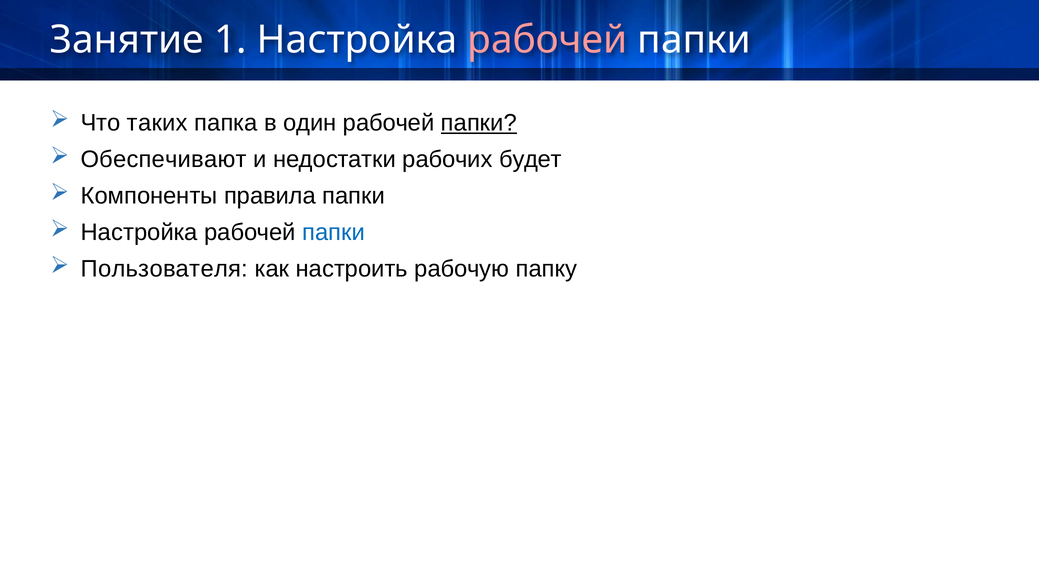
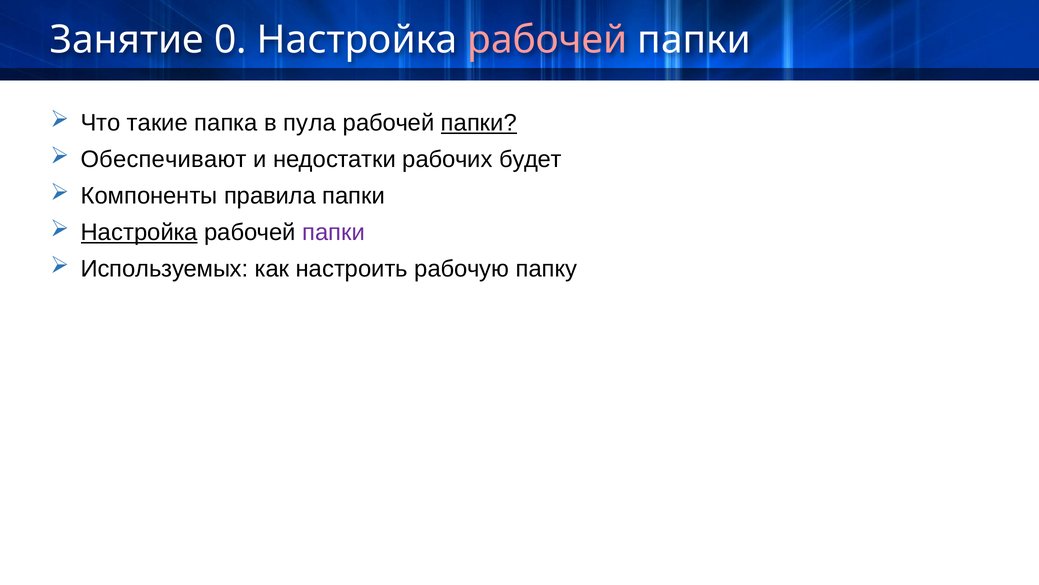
1: 1 -> 0
таких: таких -> такие
один: один -> пула
Настройка at (139, 232) underline: none -> present
папки at (334, 232) colour: blue -> purple
Пользователя: Пользователя -> Используемых
